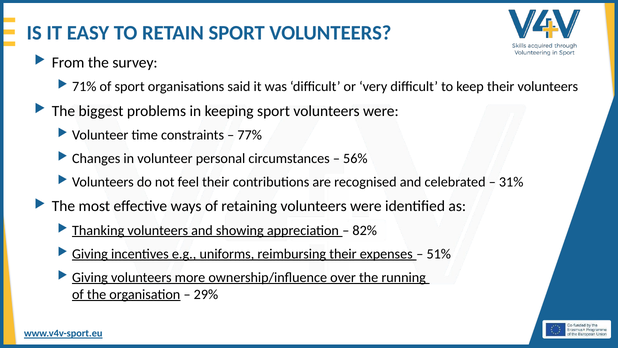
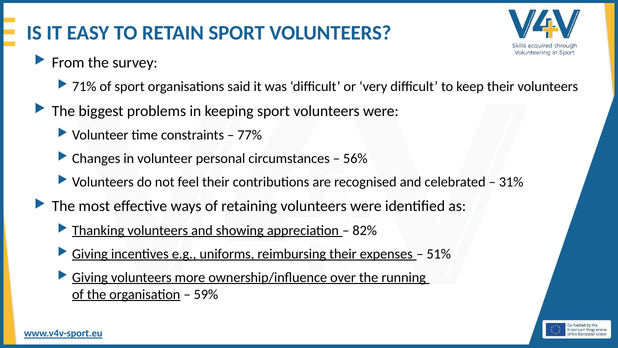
29%: 29% -> 59%
